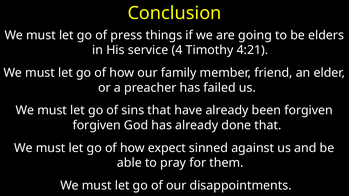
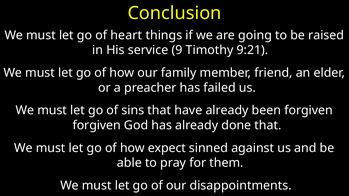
press: press -> heart
elders: elders -> raised
4: 4 -> 9
4:21: 4:21 -> 9:21
